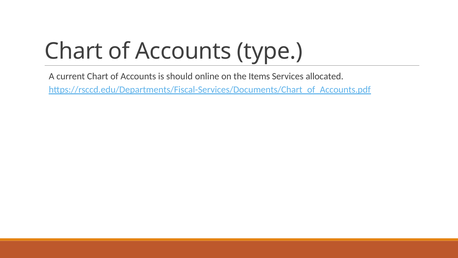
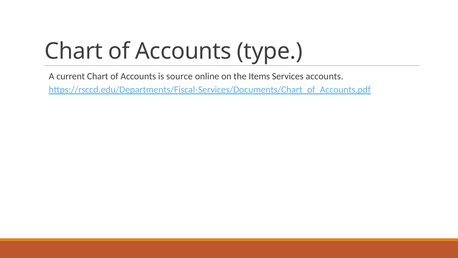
should: should -> source
Services allocated: allocated -> accounts
